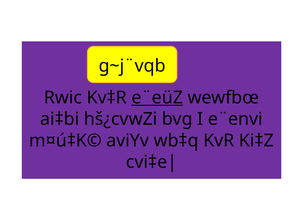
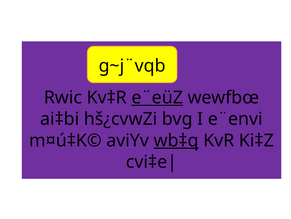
wb‡q underline: none -> present
